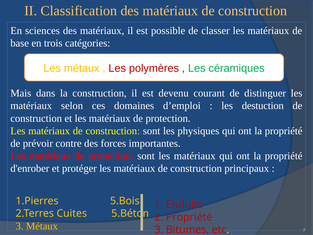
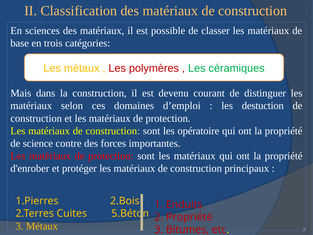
physiques: physiques -> opératoire
prévoir: prévoir -> science
5.Bois: 5.Bois -> 2.Bois
